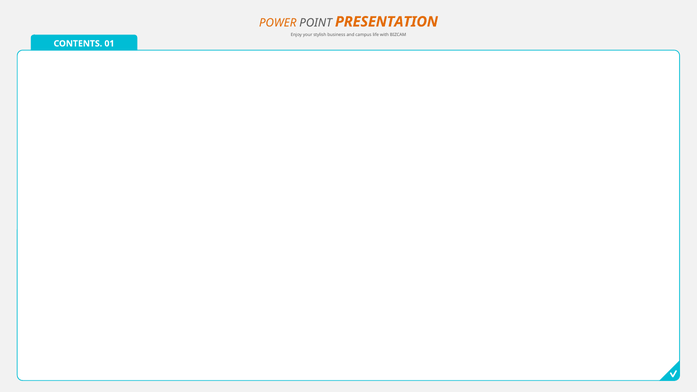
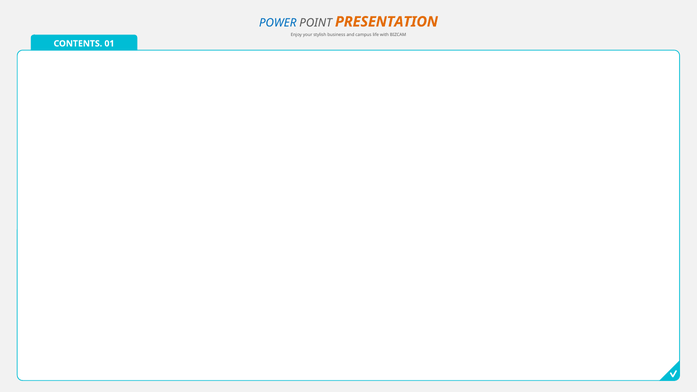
POWER colour: orange -> blue
